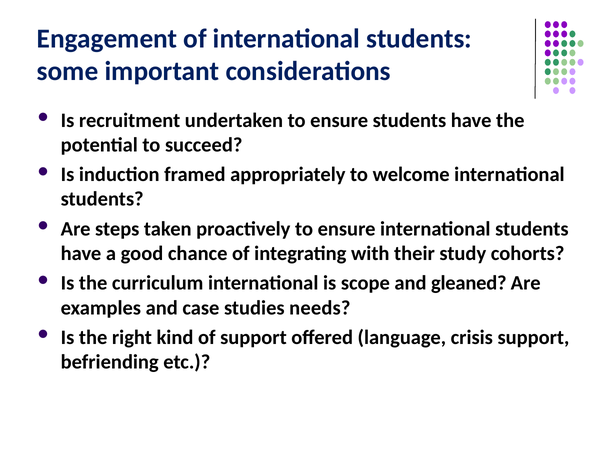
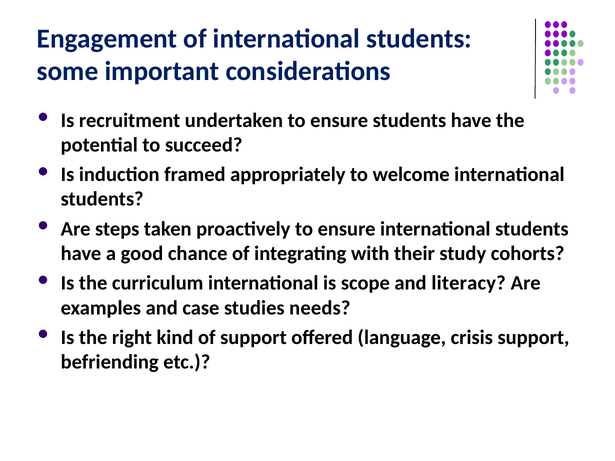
gleaned: gleaned -> literacy
